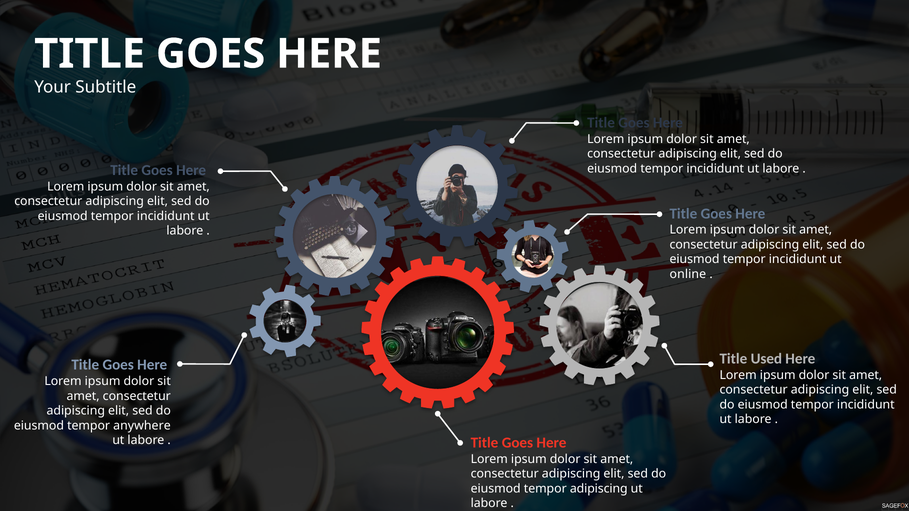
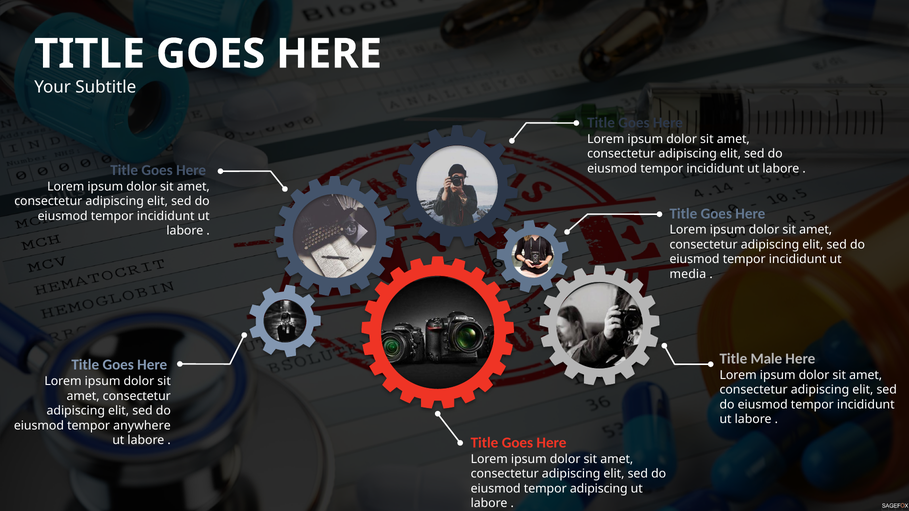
online: online -> media
Used: Used -> Male
